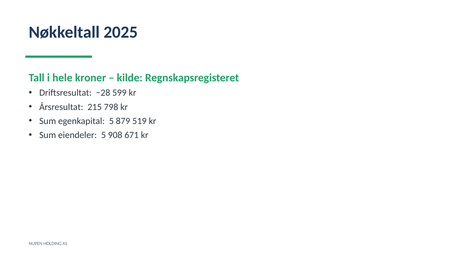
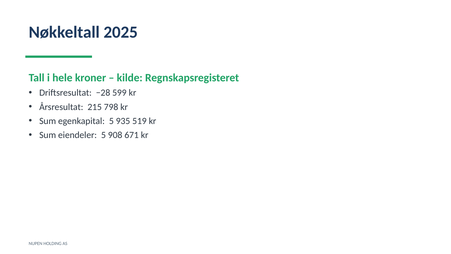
879: 879 -> 935
